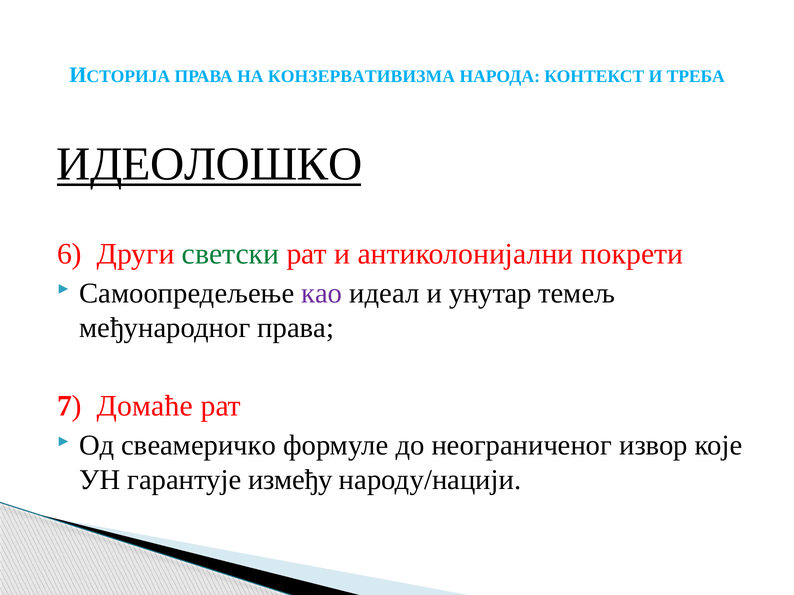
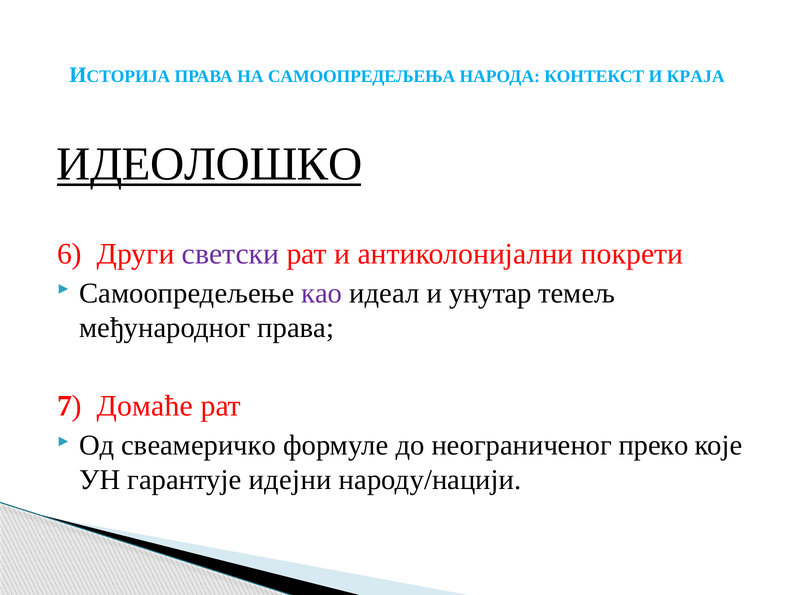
КОНЗЕРВАТИВИЗМА: КОНЗЕРВАТИВИЗМА -> САМООПРЕДЕЉЕЊА
ТРЕБА: ТРЕБА -> КРАЈА
светски colour: green -> purple
извор: извор -> преко
између: између -> идејни
